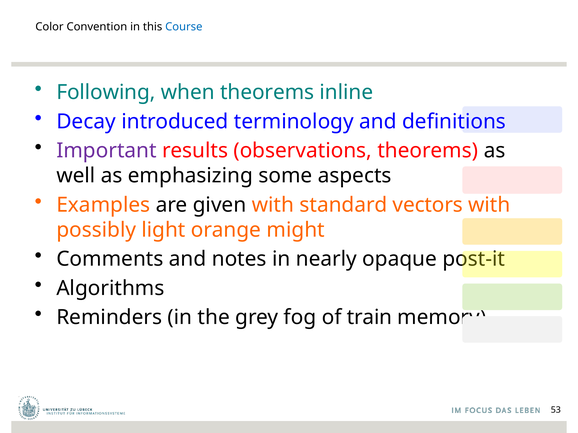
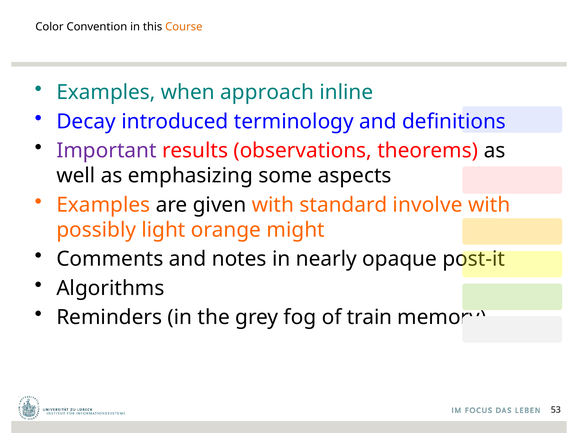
Course colour: blue -> orange
Following at (106, 93): Following -> Examples
when theorems: theorems -> approach
vectors: vectors -> involve
